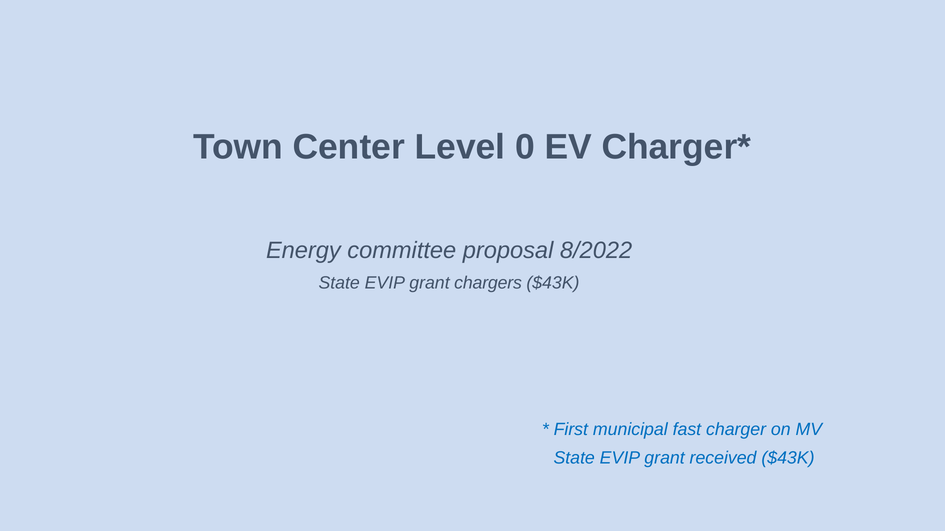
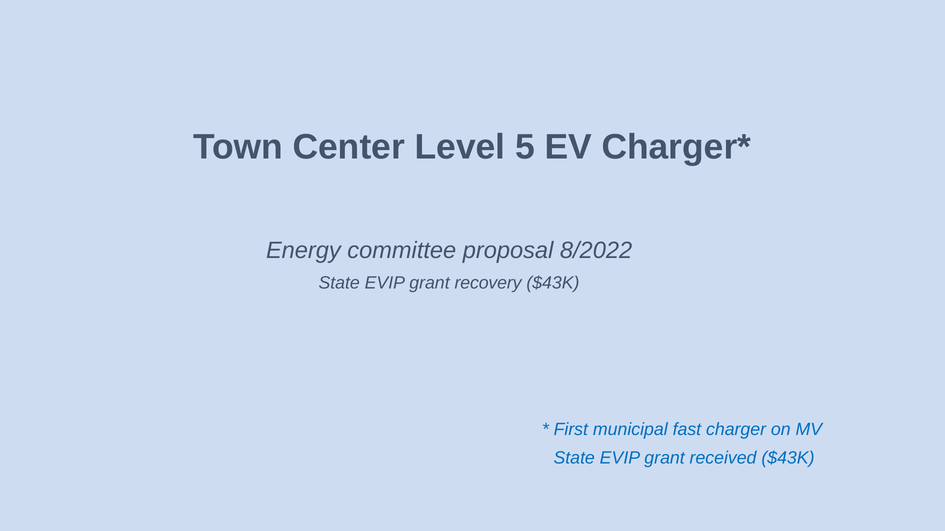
0: 0 -> 5
chargers: chargers -> recovery
